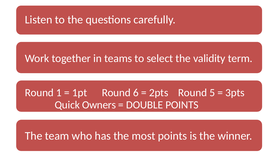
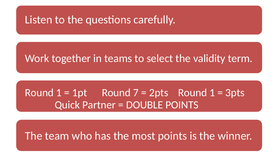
6: 6 -> 7
2pts Round 5: 5 -> 1
Owners: Owners -> Partner
